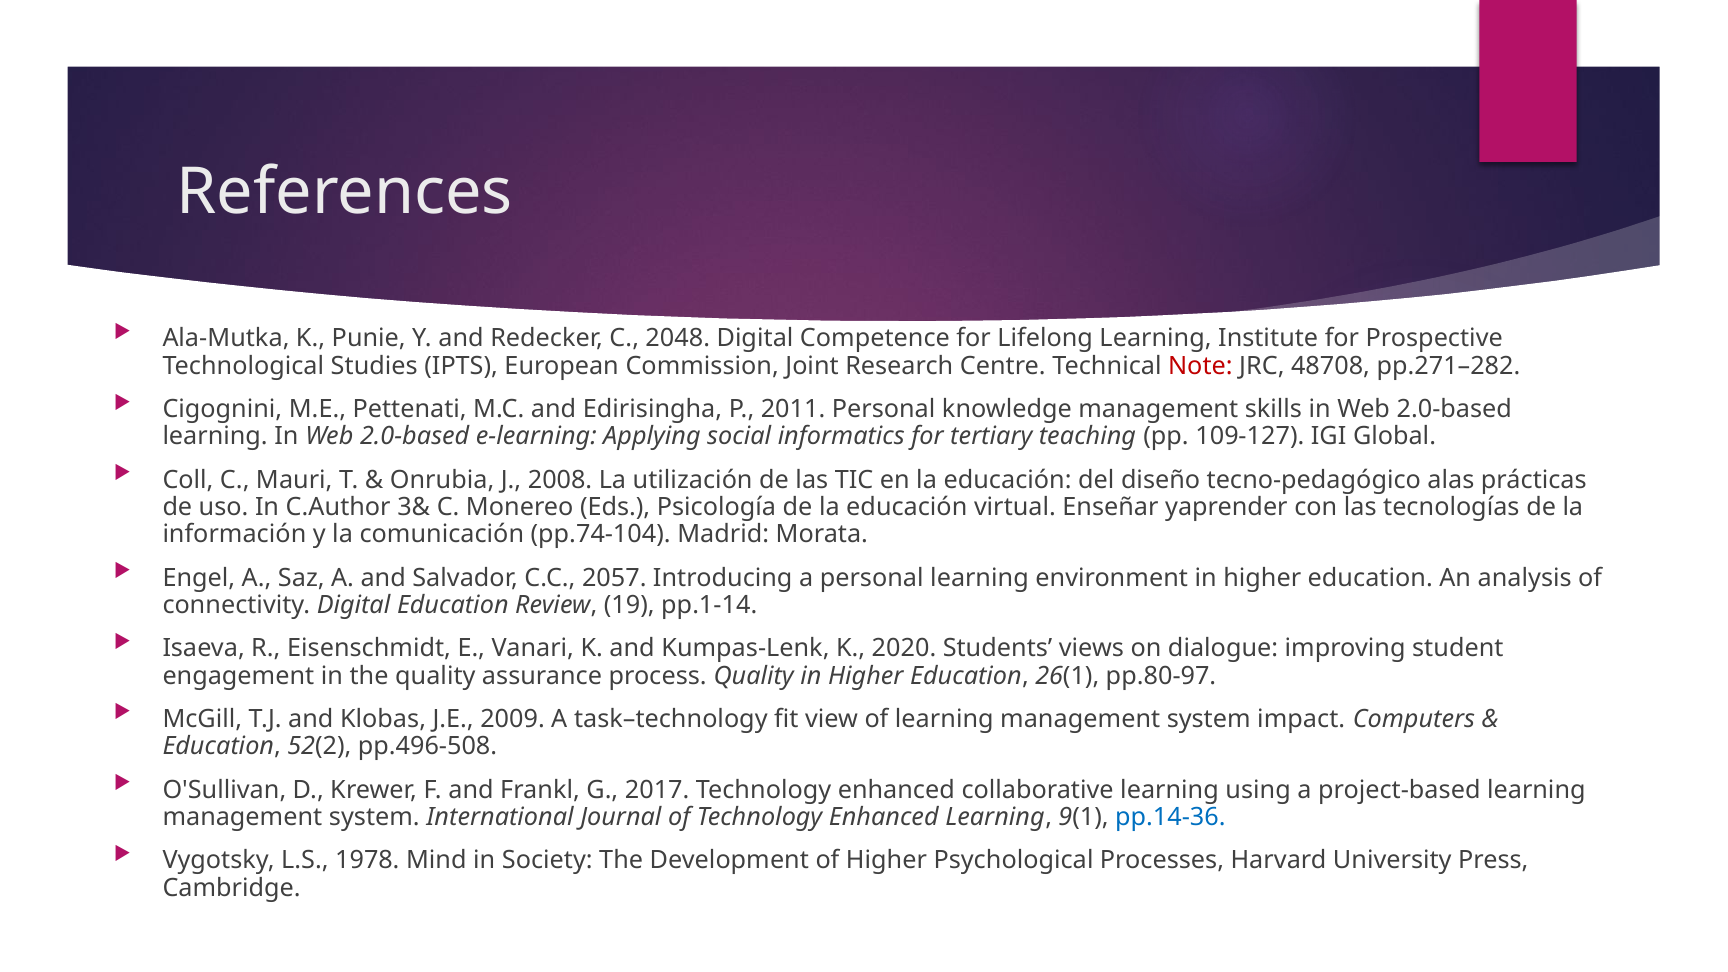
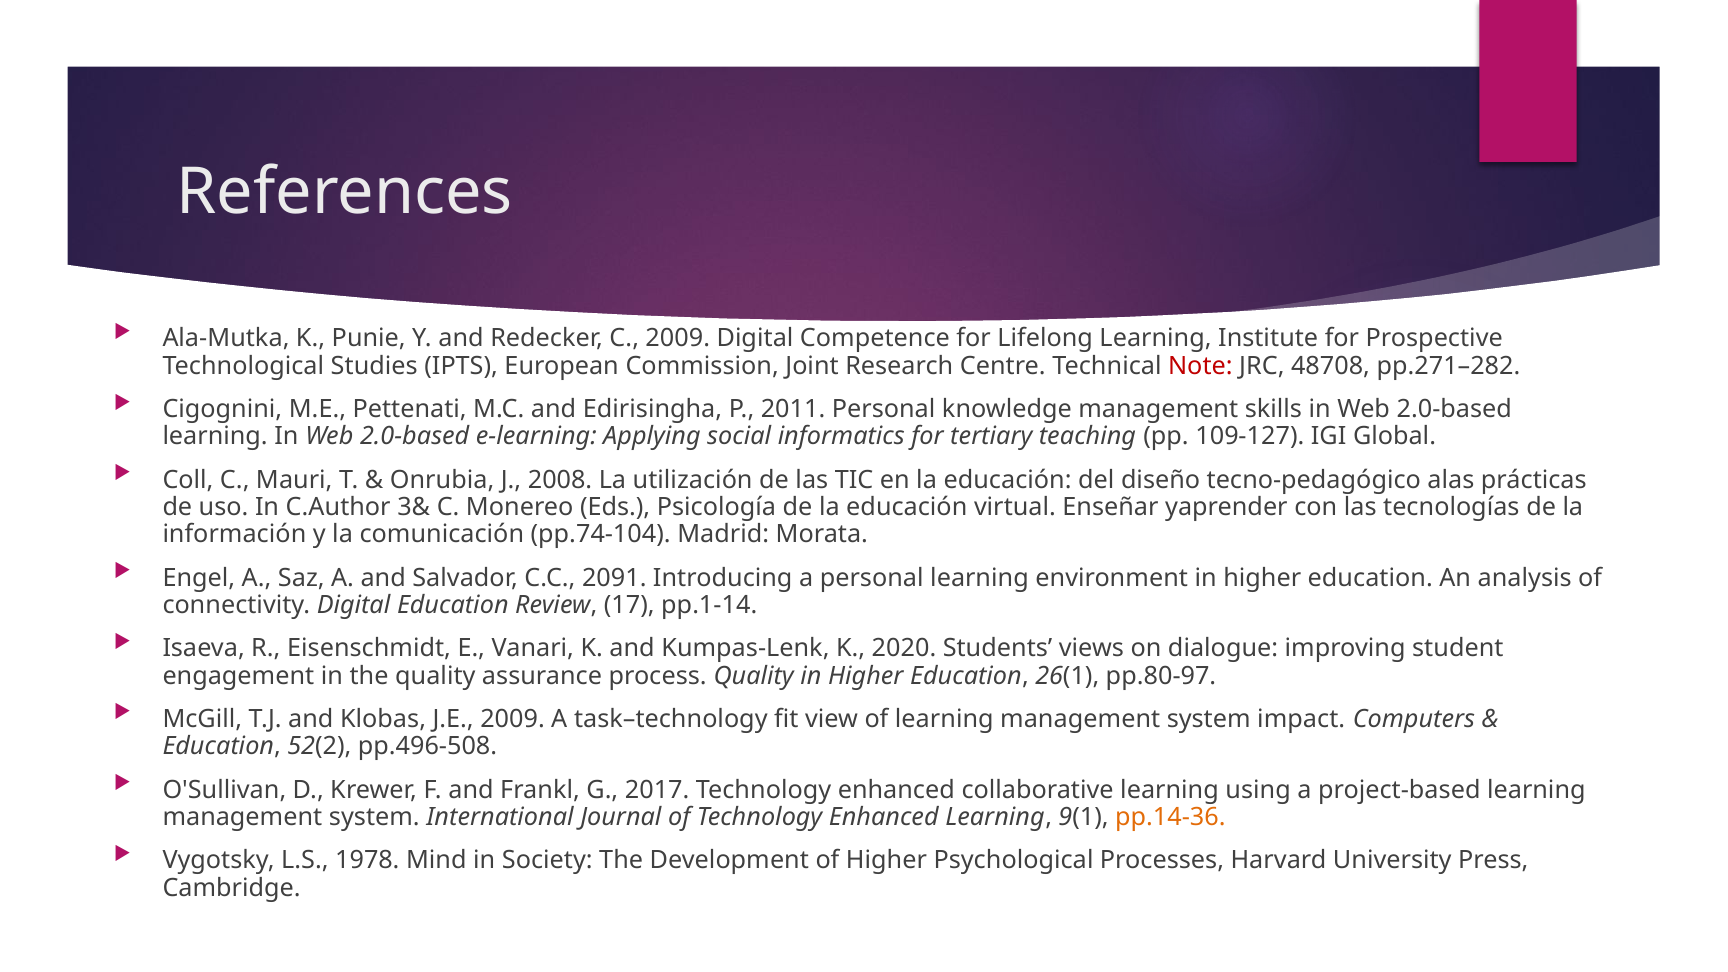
C 2048: 2048 -> 2009
2057: 2057 -> 2091
19: 19 -> 17
pp.14-36 colour: blue -> orange
